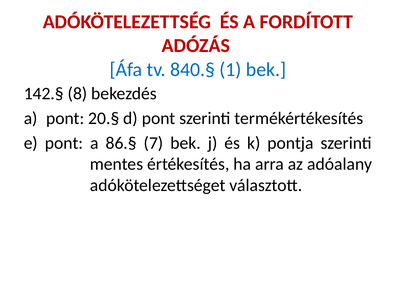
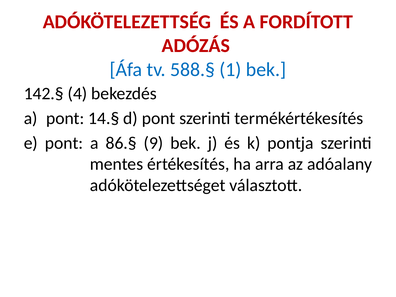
840.§: 840.§ -> 588.§
8: 8 -> 4
20.§: 20.§ -> 14.§
7: 7 -> 9
